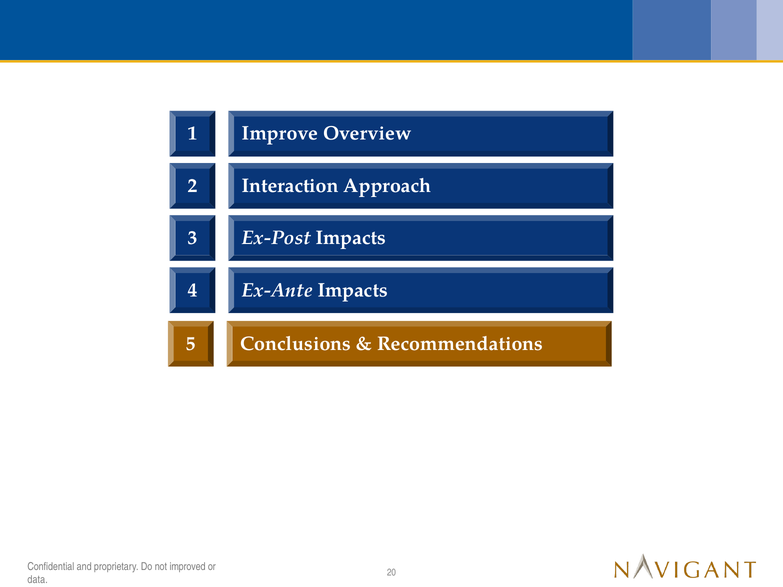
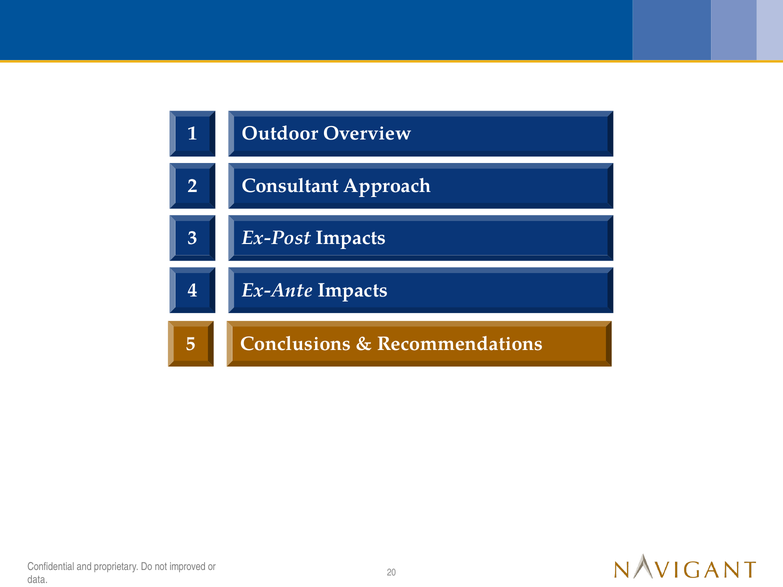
Improve: Improve -> Outdoor
Interaction: Interaction -> Consultant
